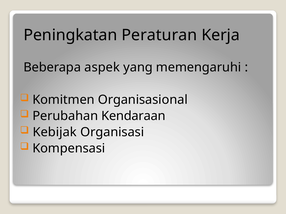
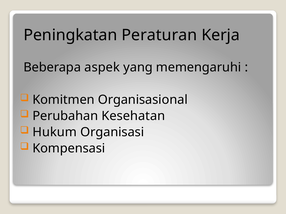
Kendaraan: Kendaraan -> Kesehatan
Kebijak: Kebijak -> Hukum
